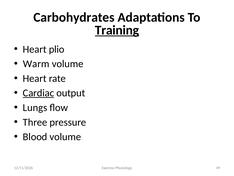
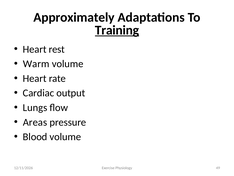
Carbohydrates: Carbohydrates -> Approximately
plio: plio -> rest
Cardiac underline: present -> none
Three: Three -> Areas
